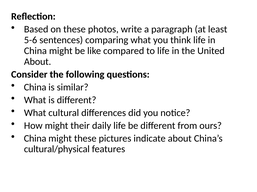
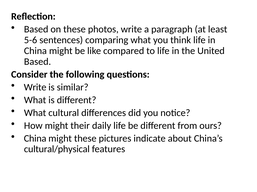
About at (38, 62): About -> Based
China at (35, 87): China -> Write
